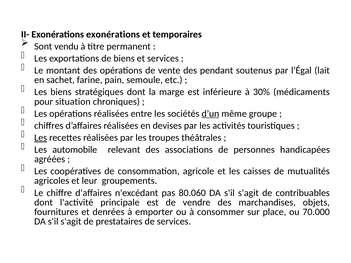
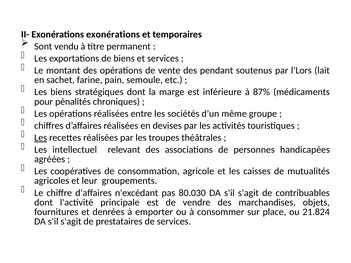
l’Égal: l’Égal -> l’Lors
30%: 30% -> 87%
situation: situation -> pénalités
d’un underline: present -> none
automobile: automobile -> intellectuel
80.060: 80.060 -> 80.030
70.000: 70.000 -> 21.824
